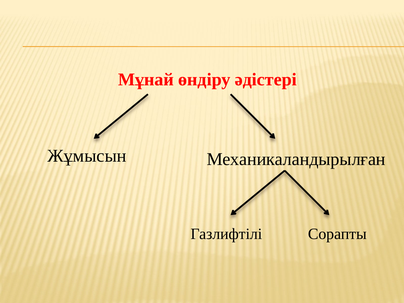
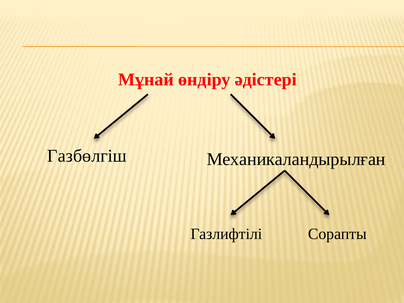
Жұмысын: Жұмысын -> Газбөлгіш
